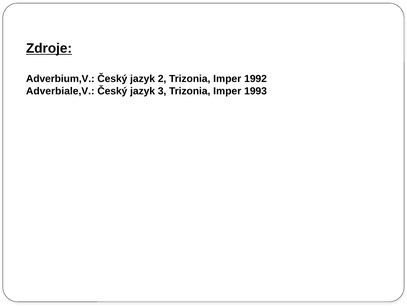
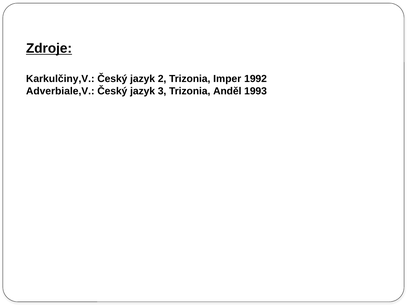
Adverbium,V: Adverbium,V -> Karkulčiny,V
3 Trizonia Imper: Imper -> Anděl
